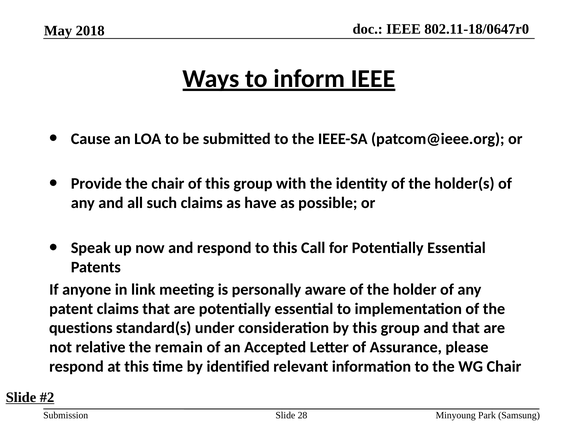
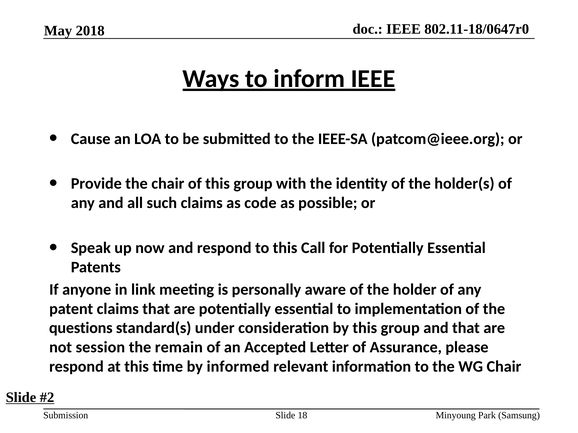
have: have -> code
relative: relative -> session
identified: identified -> informed
28: 28 -> 18
